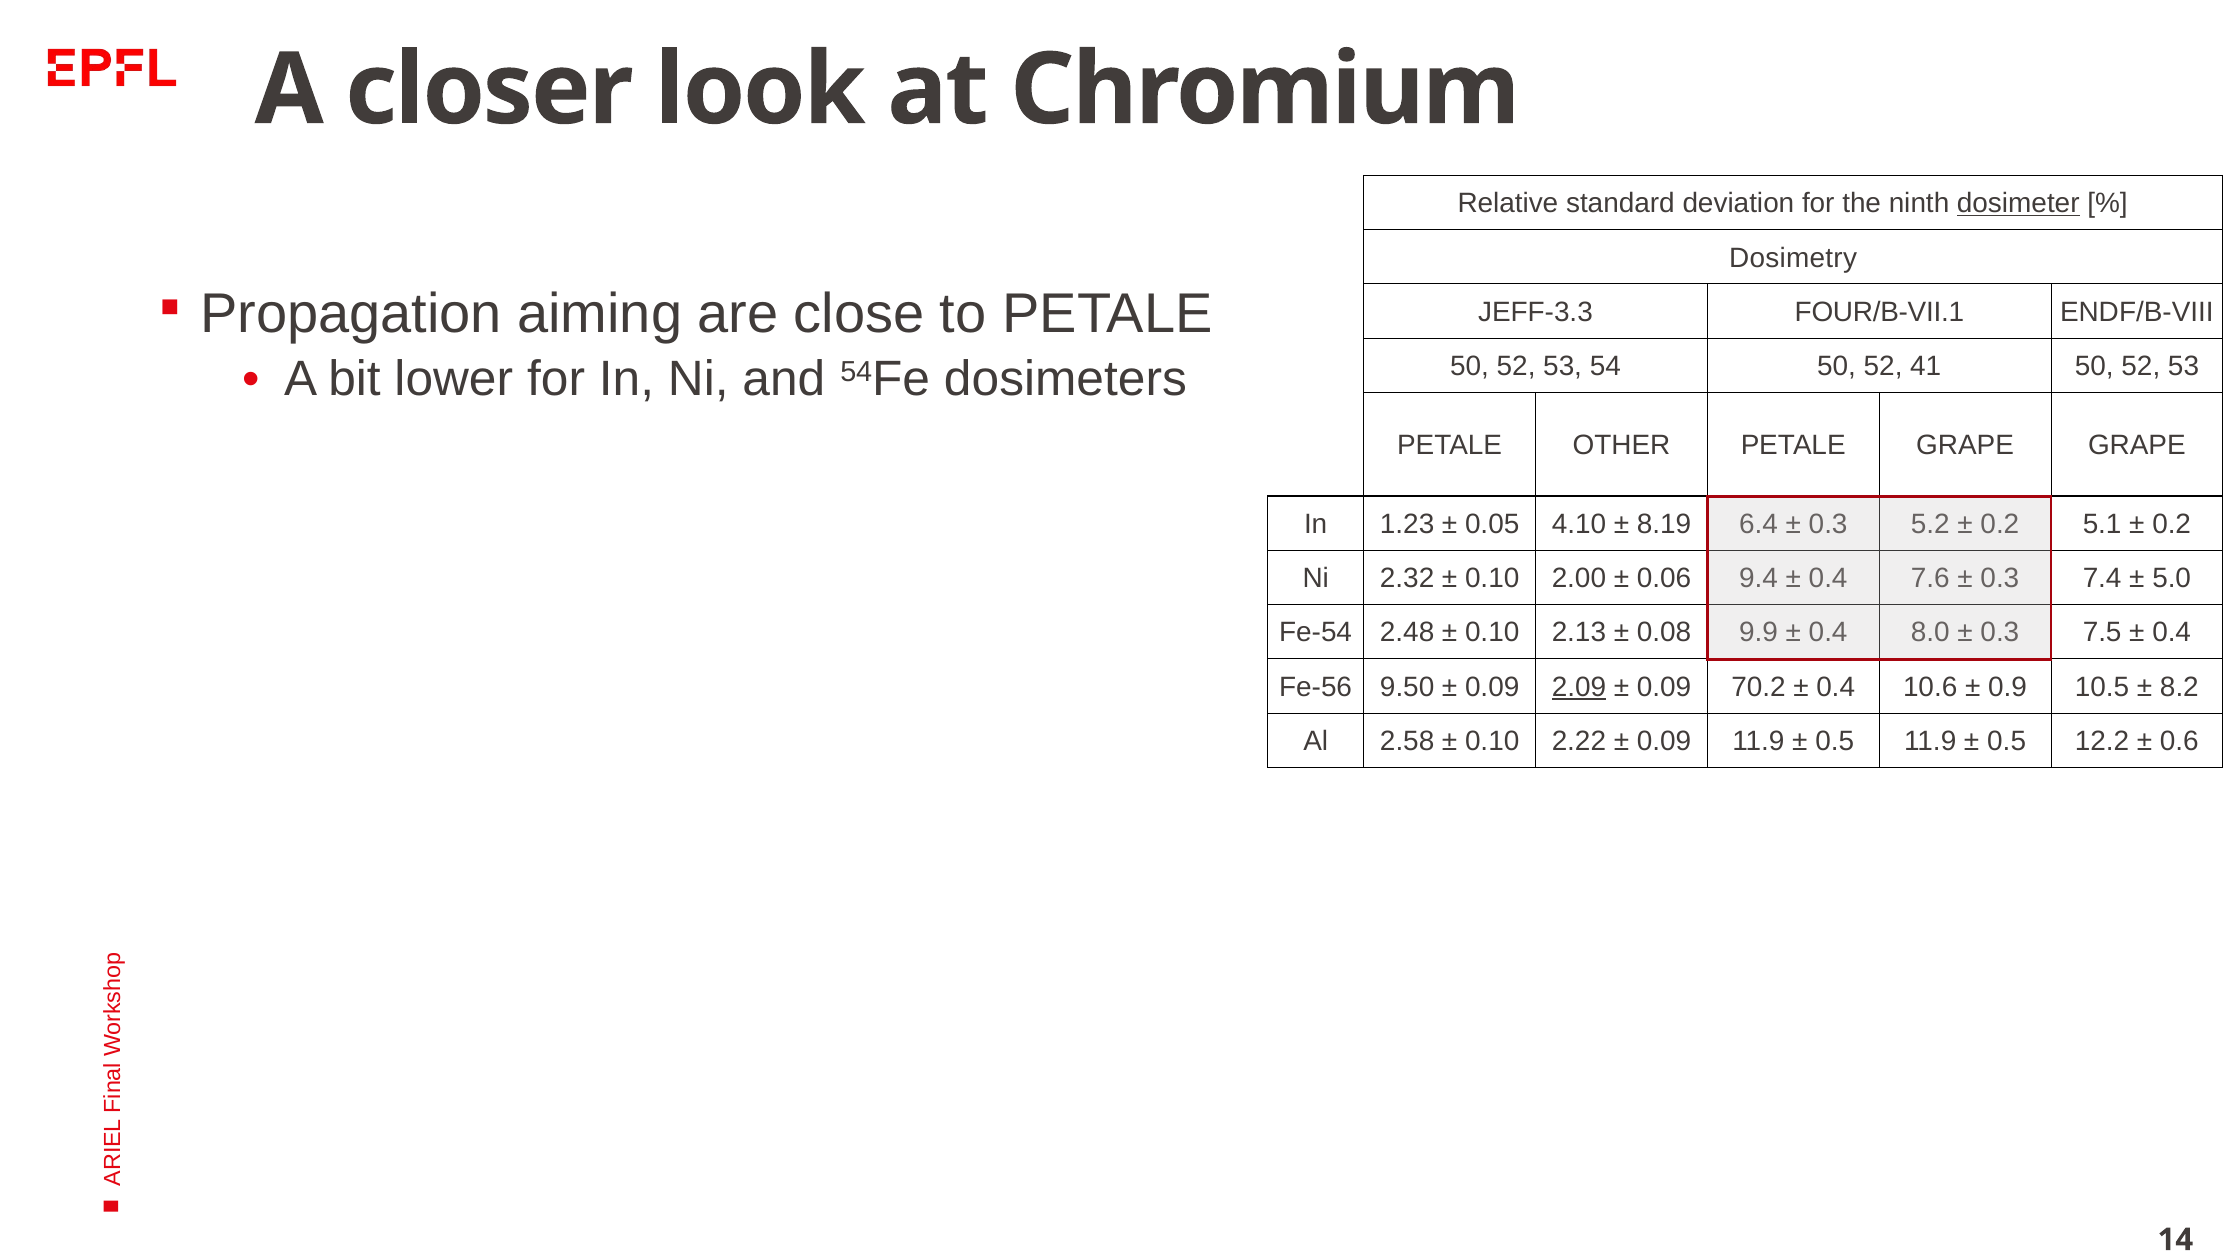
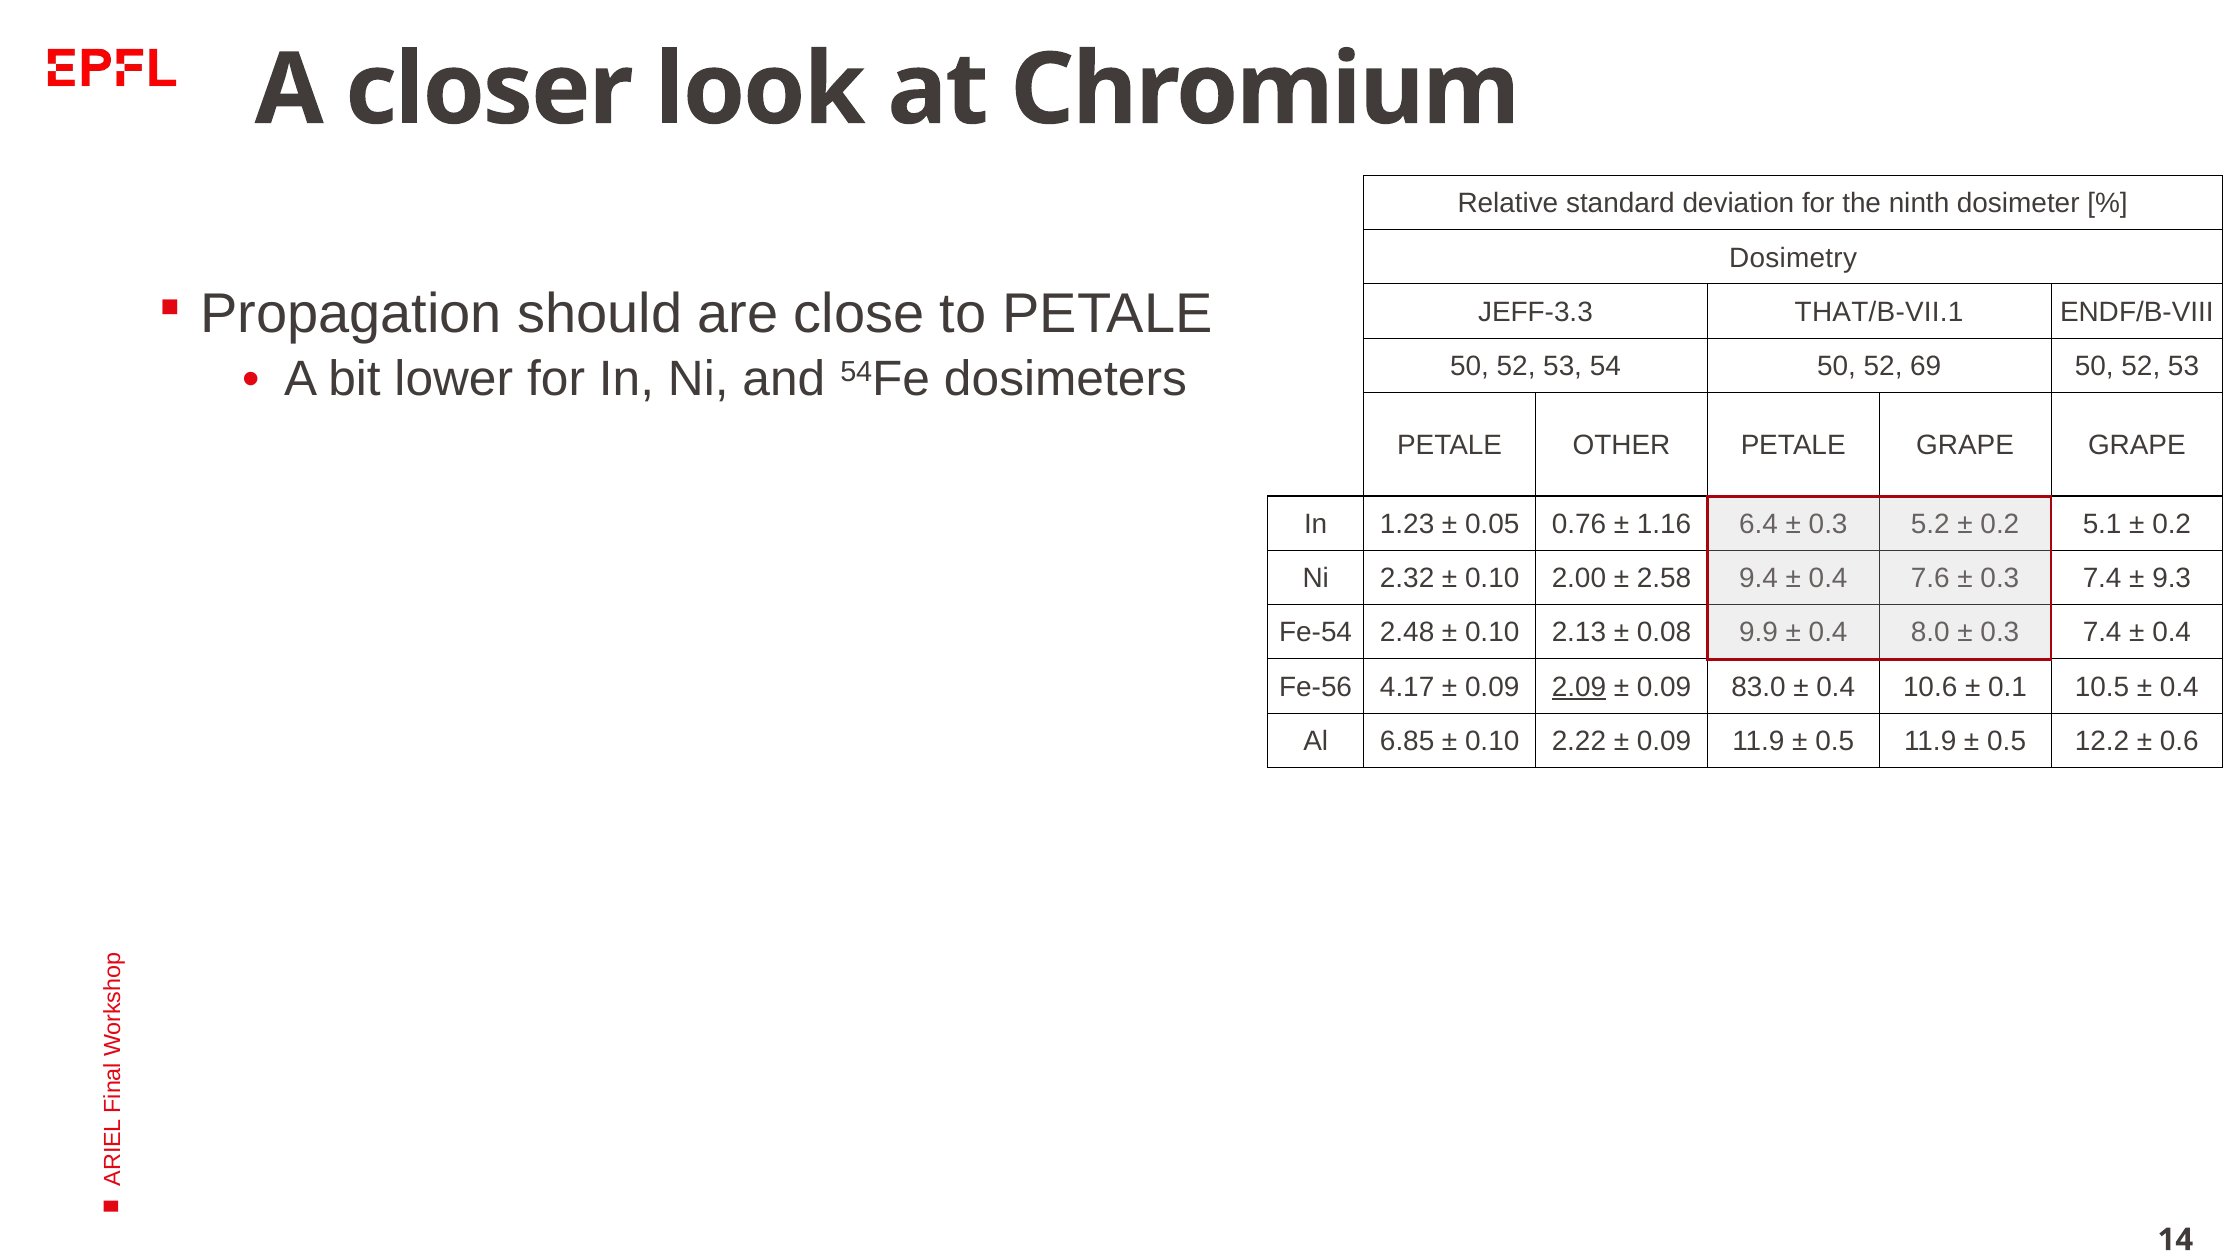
dosimeter underline: present -> none
aiming: aiming -> should
FOUR/B-VII.1: FOUR/B-VII.1 -> THAT/B-VII.1
41: 41 -> 69
4.10: 4.10 -> 0.76
8.19: 8.19 -> 1.16
0.06: 0.06 -> 2.58
5.0: 5.0 -> 9.3
7.5 at (2102, 633): 7.5 -> 7.4
9.50: 9.50 -> 4.17
70.2: 70.2 -> 83.0
0.9: 0.9 -> 0.1
8.2 at (2179, 687): 8.2 -> 0.4
2.58: 2.58 -> 6.85
